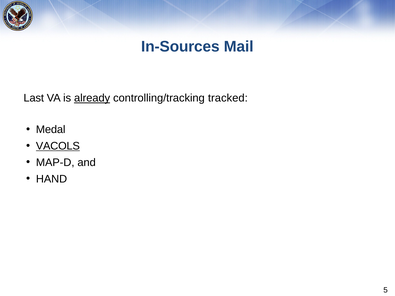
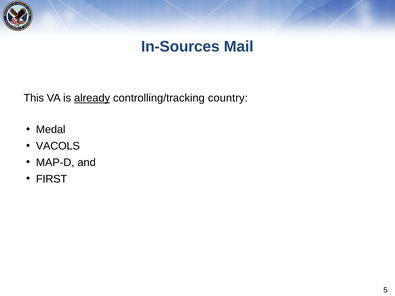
Last: Last -> This
tracked: tracked -> country
VACOLS underline: present -> none
HAND: HAND -> FIRST
